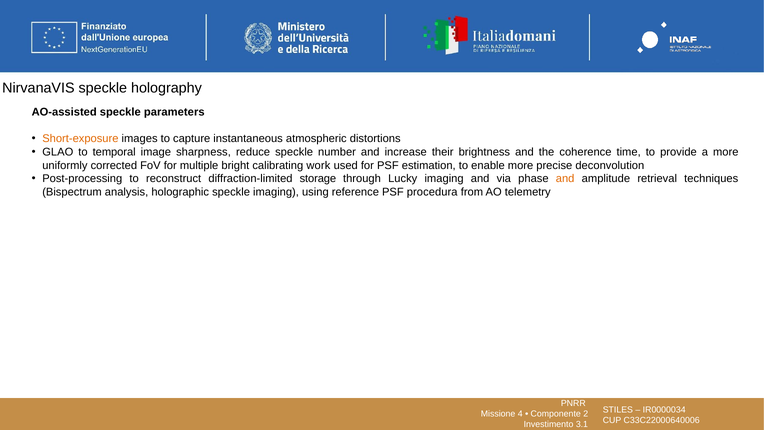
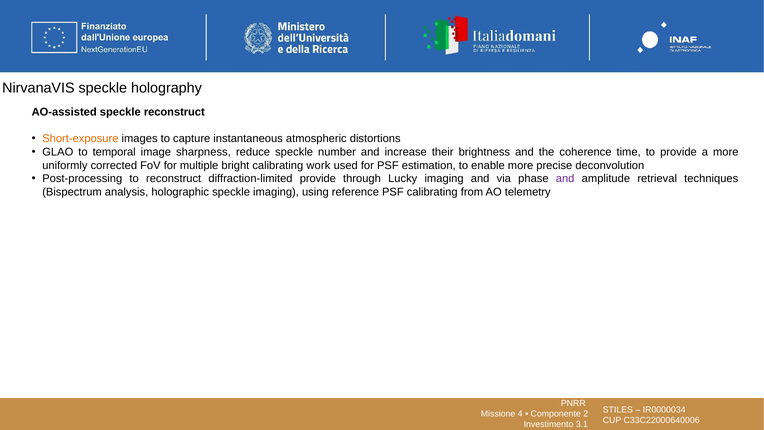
speckle parameters: parameters -> reconstruct
diffraction-limited storage: storage -> provide
and at (565, 179) colour: orange -> purple
PSF procedura: procedura -> calibrating
